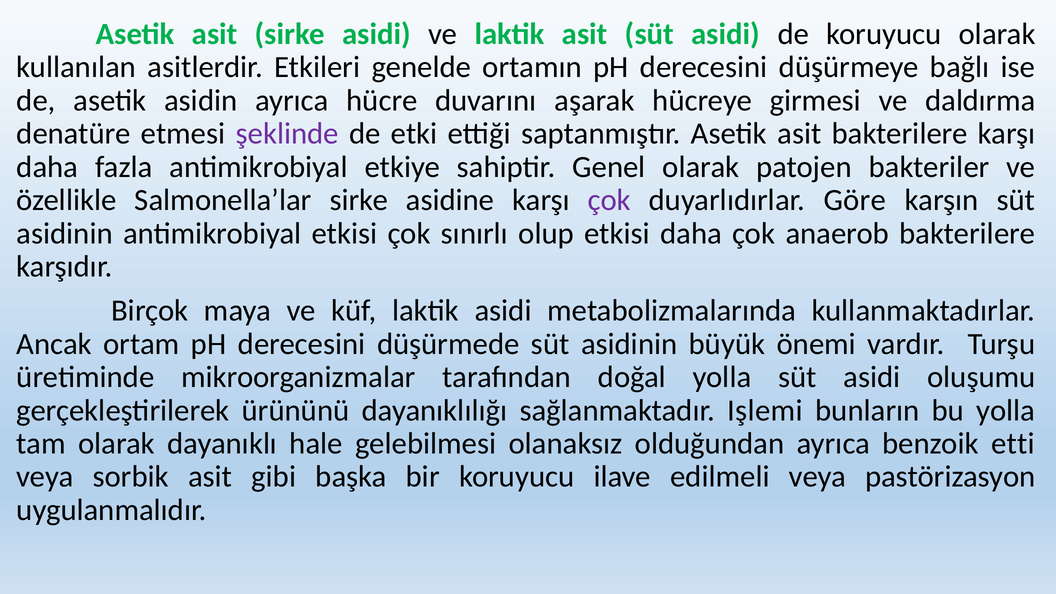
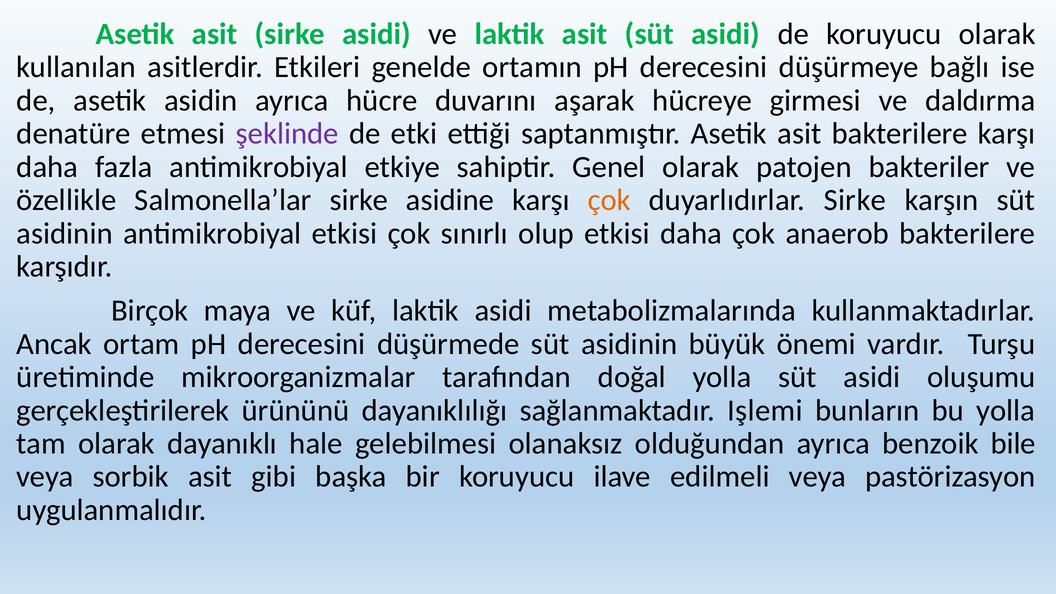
çok at (609, 200) colour: purple -> orange
duyarlıdırlar Göre: Göre -> Sirke
etti: etti -> bile
